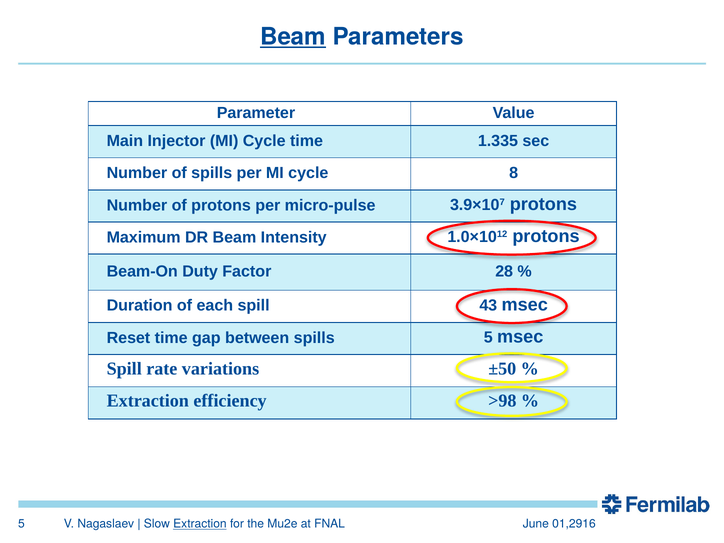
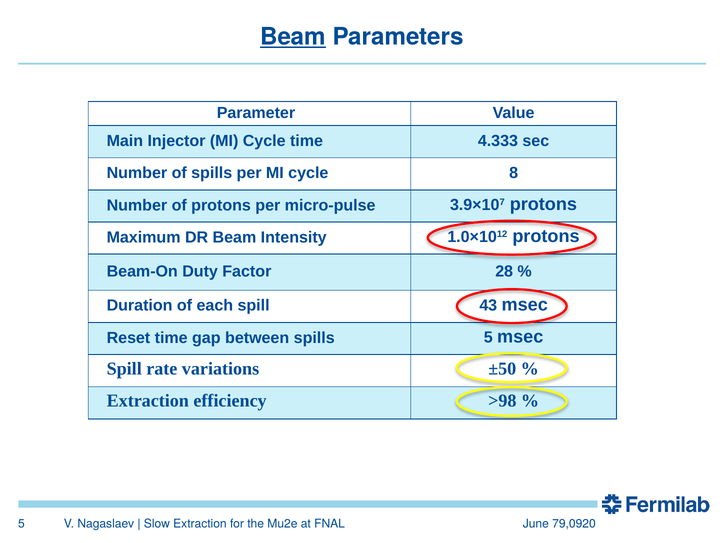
1.335: 1.335 -> 4.333
Extraction at (200, 524) underline: present -> none
01,2916: 01,2916 -> 79,0920
